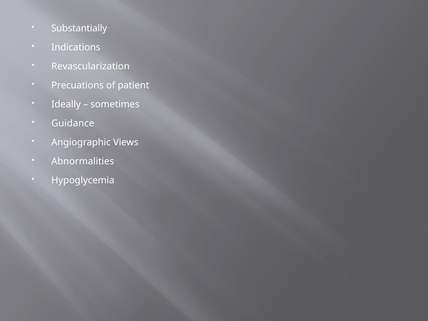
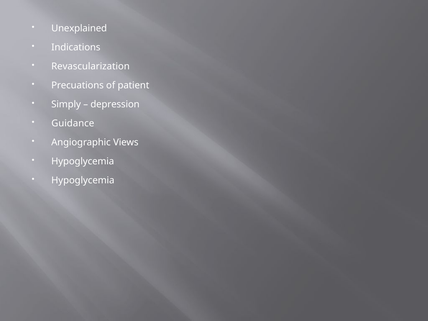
Substantially: Substantially -> Unexplained
Ideally: Ideally -> Simply
sometimes: sometimes -> depression
Abnormalities at (83, 161): Abnormalities -> Hypoglycemia
